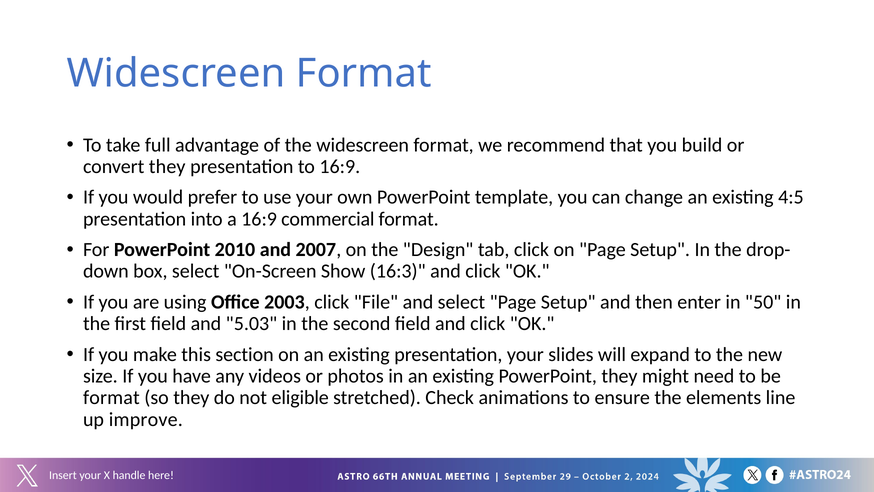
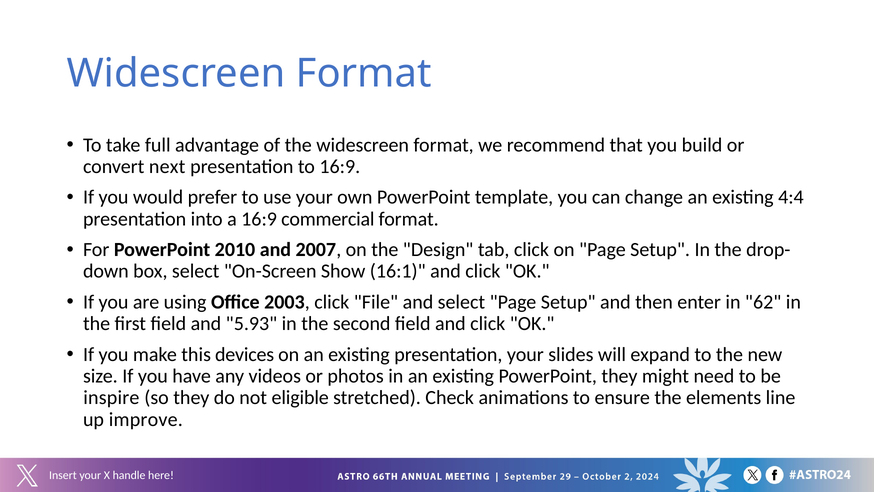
convert they: they -> next
4:5: 4:5 -> 4:4
16:3: 16:3 -> 16:1
50: 50 -> 62
5.03: 5.03 -> 5.93
section: section -> devices
format at (111, 398): format -> inspire
